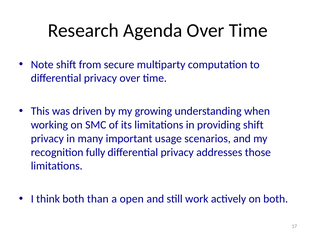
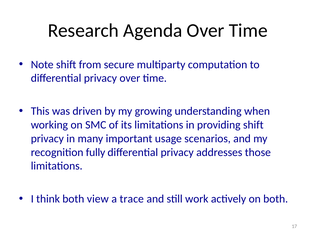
than: than -> view
open: open -> trace
